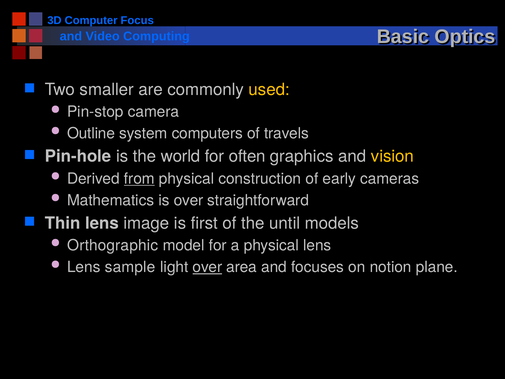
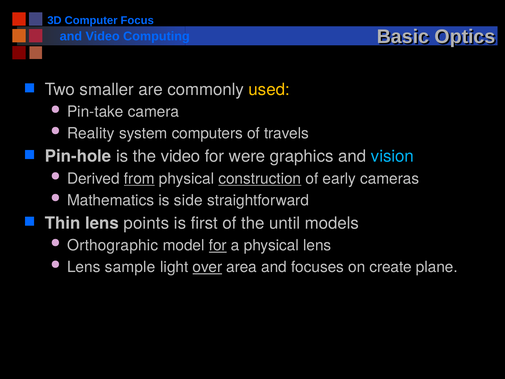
Pin-stop: Pin-stop -> Pin-take
Outline: Outline -> Reality
the world: world -> video
often: often -> were
vision colour: yellow -> light blue
construction underline: none -> present
is over: over -> side
image: image -> points
for at (218, 245) underline: none -> present
notion: notion -> create
